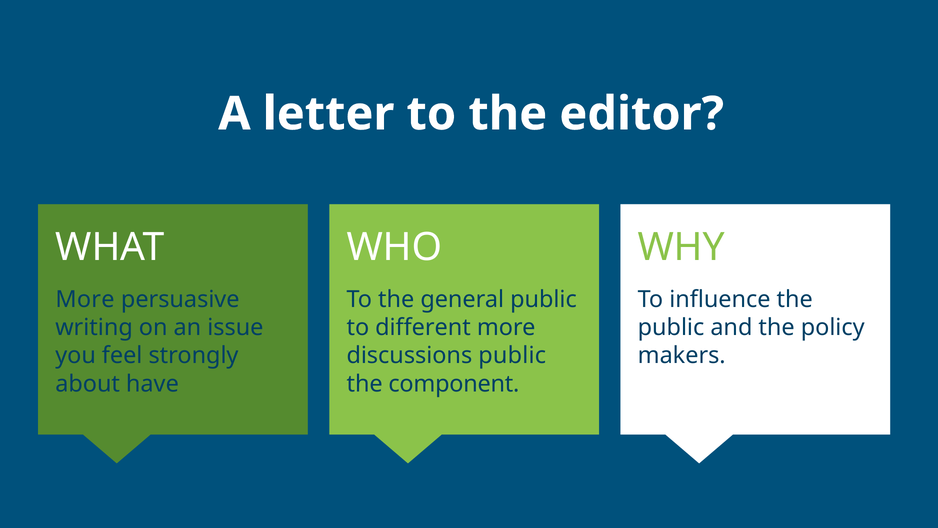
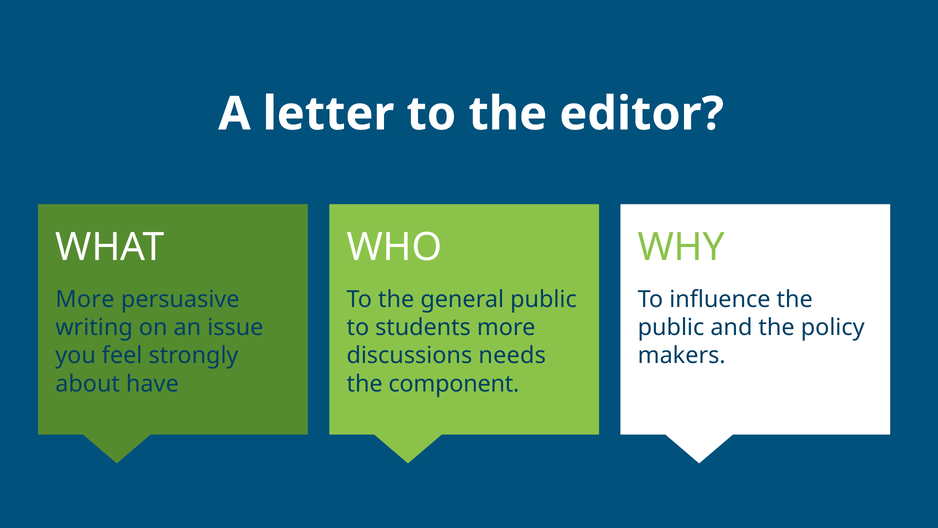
different: different -> students
discussions public: public -> needs
